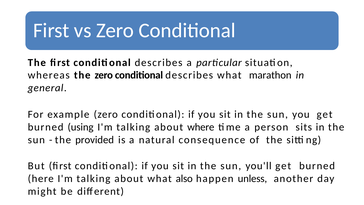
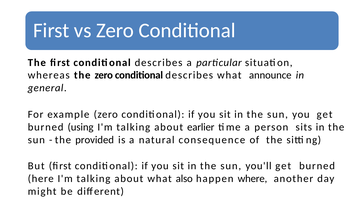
marathon: marathon -> announce
where: where -> earlier
unless: unless -> where
